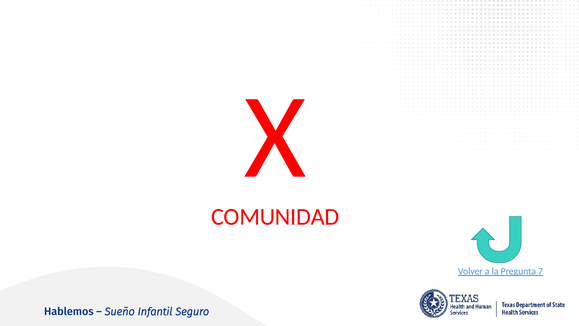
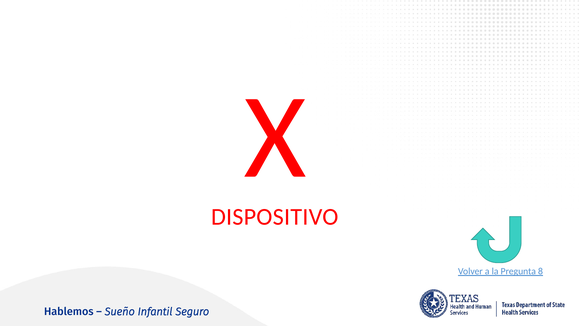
COMUNIDAD: COMUNIDAD -> DISPOSITIVO
7: 7 -> 8
